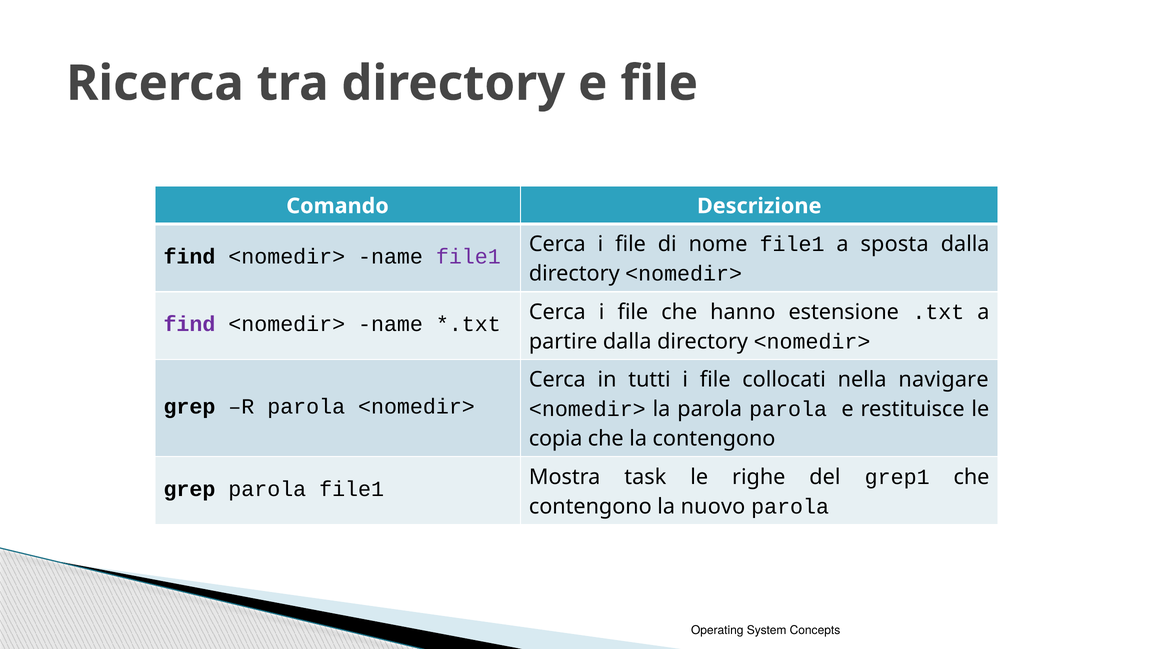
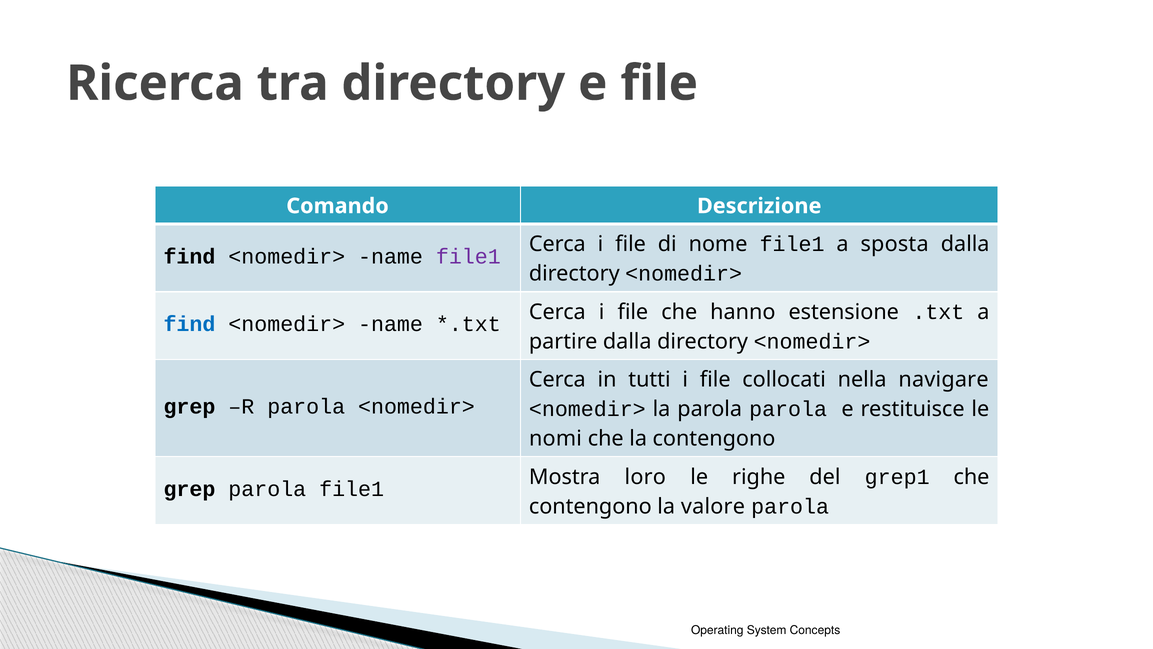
find at (189, 324) colour: purple -> blue
copia: copia -> nomi
task: task -> loro
nuovo: nuovo -> valore
